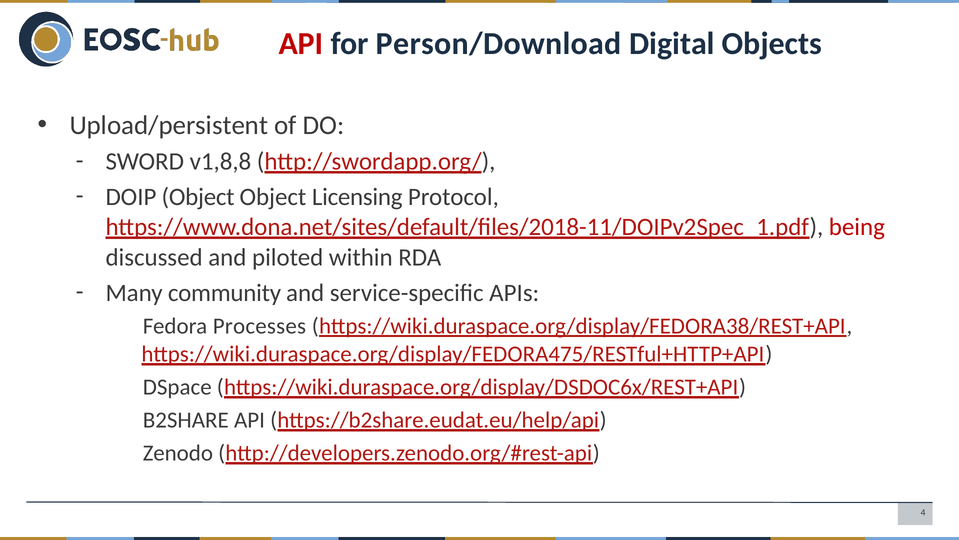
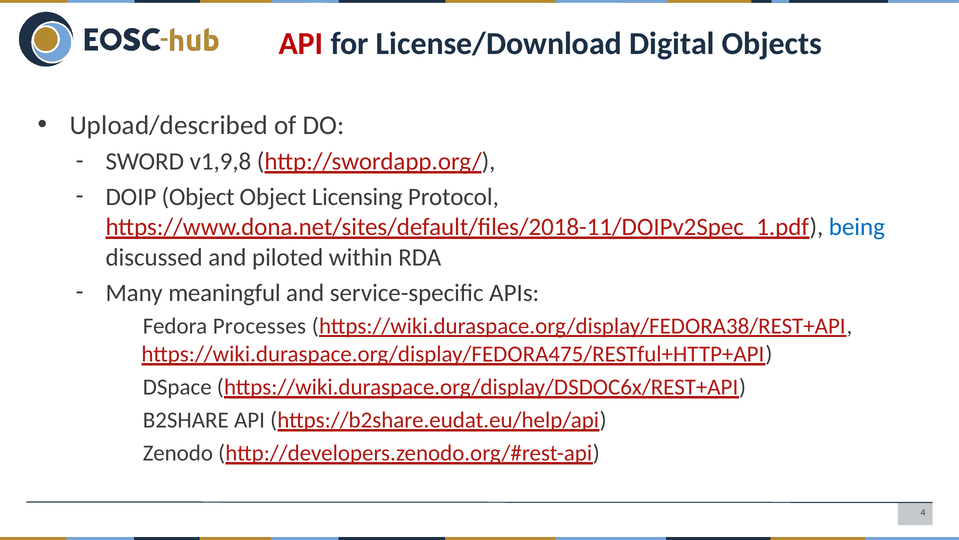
Person/Download: Person/Download -> License/Download
Upload/persistent: Upload/persistent -> Upload/described
v1,8,8: v1,8,8 -> v1,9,8
being colour: red -> blue
community: community -> meaningful
